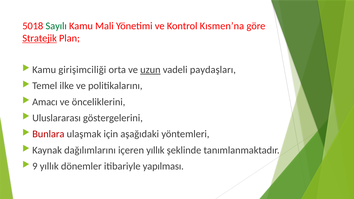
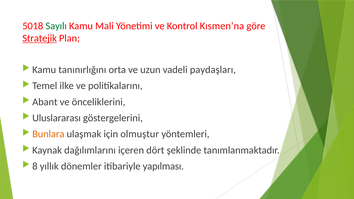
girişimciliği: girişimciliği -> tanınırlığını
uzun underline: present -> none
Amacı: Amacı -> Abant
Bunlara colour: red -> orange
aşağıdaki: aşağıdaki -> olmuştur
içeren yıllık: yıllık -> dört
9: 9 -> 8
